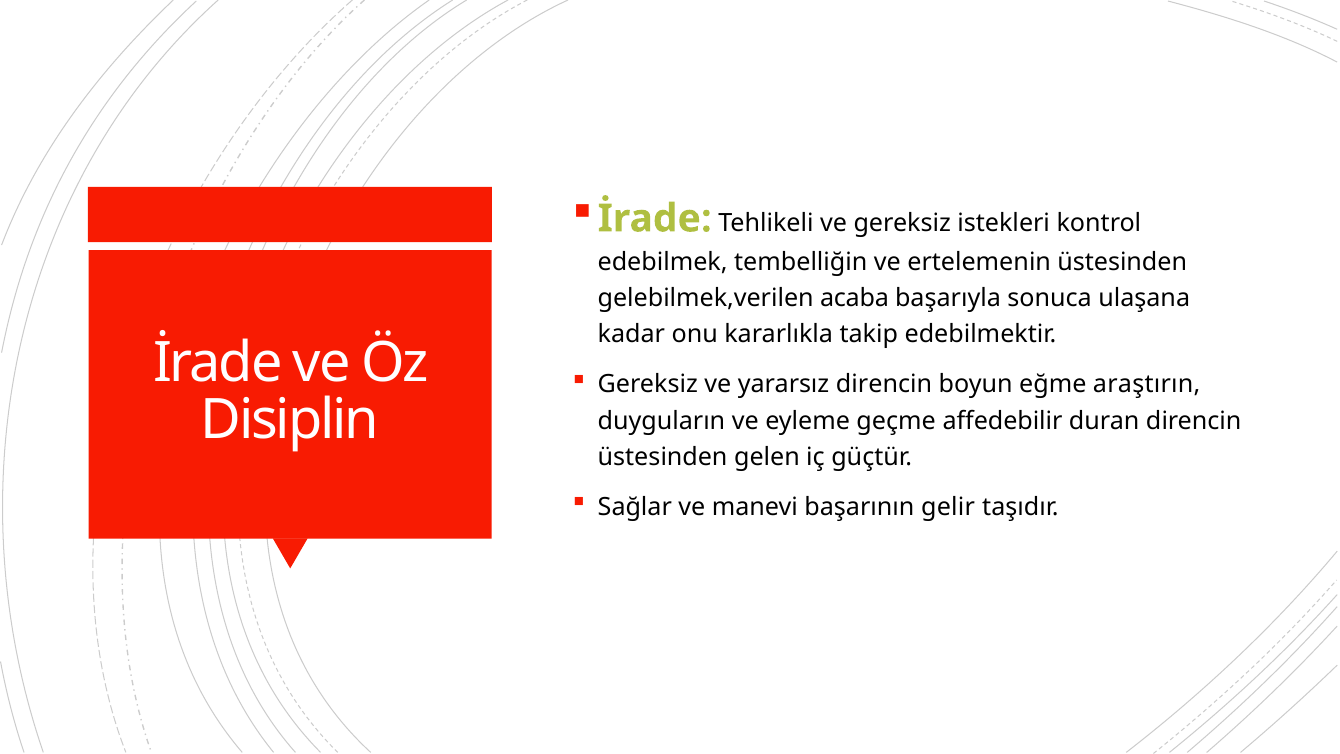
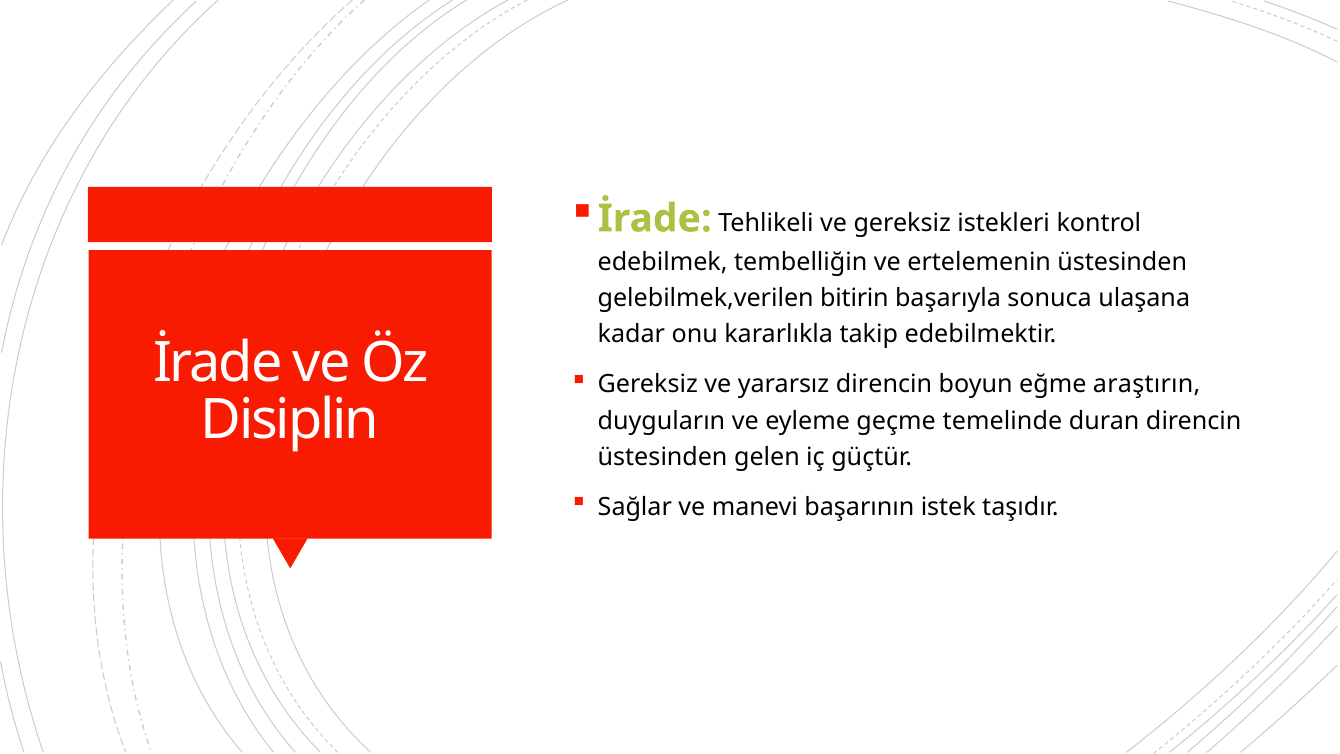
acaba: acaba -> bitirin
affedebilir: affedebilir -> temelinde
gelir: gelir -> istek
